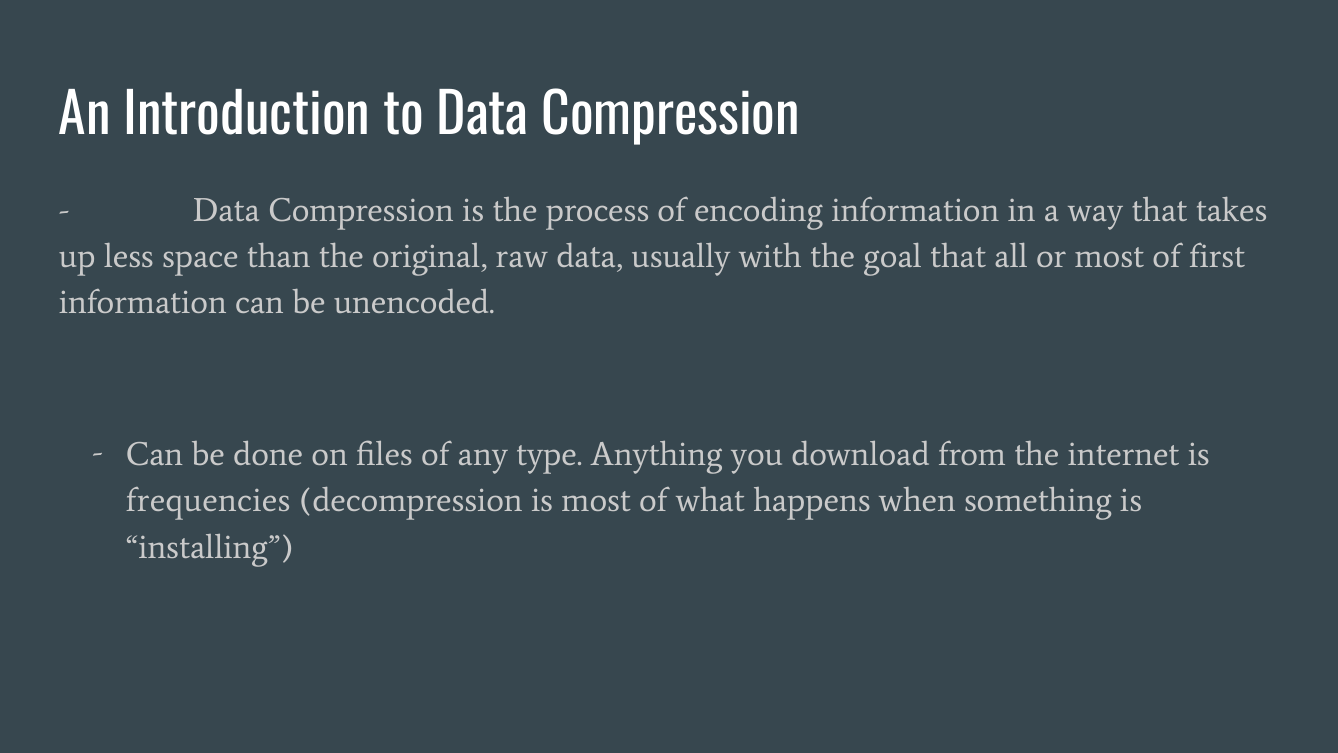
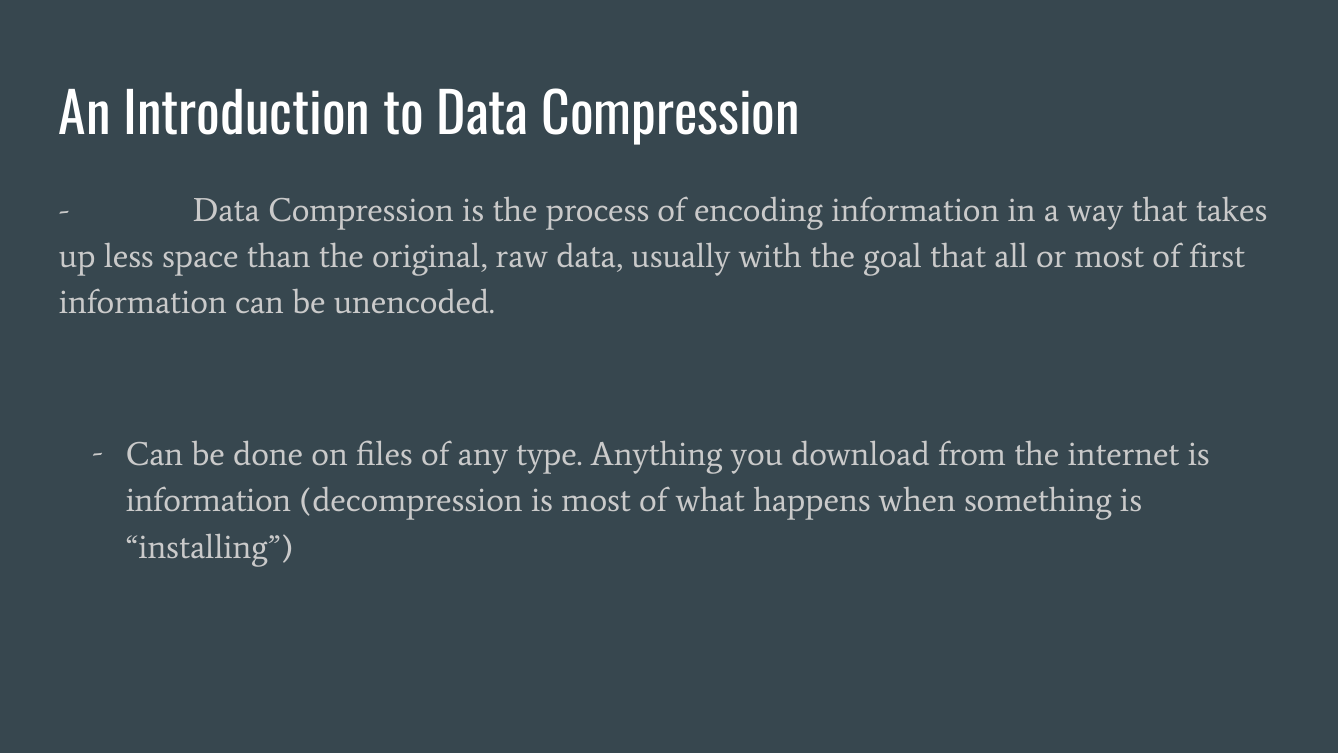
frequencies at (208, 501): frequencies -> information
